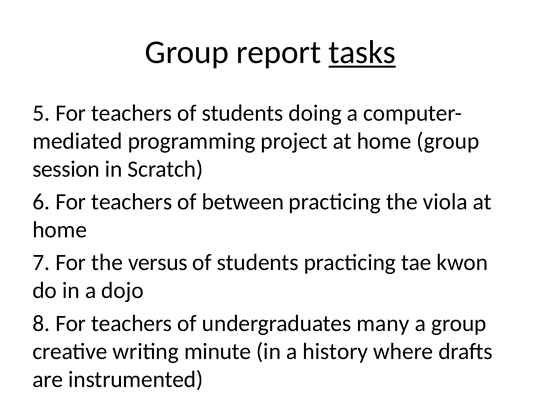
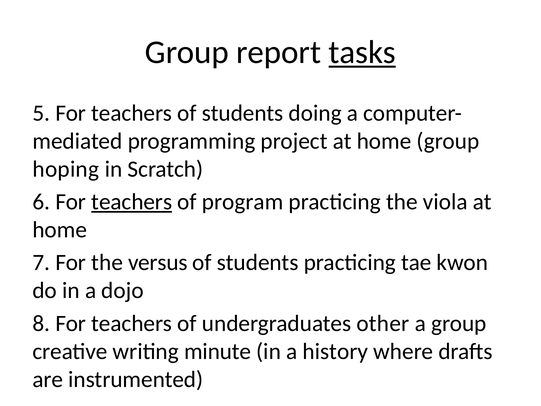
session: session -> hoping
teachers at (132, 202) underline: none -> present
between: between -> program
many: many -> other
